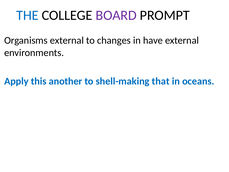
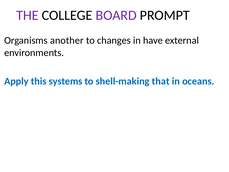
THE colour: blue -> purple
Organisms external: external -> another
another: another -> systems
